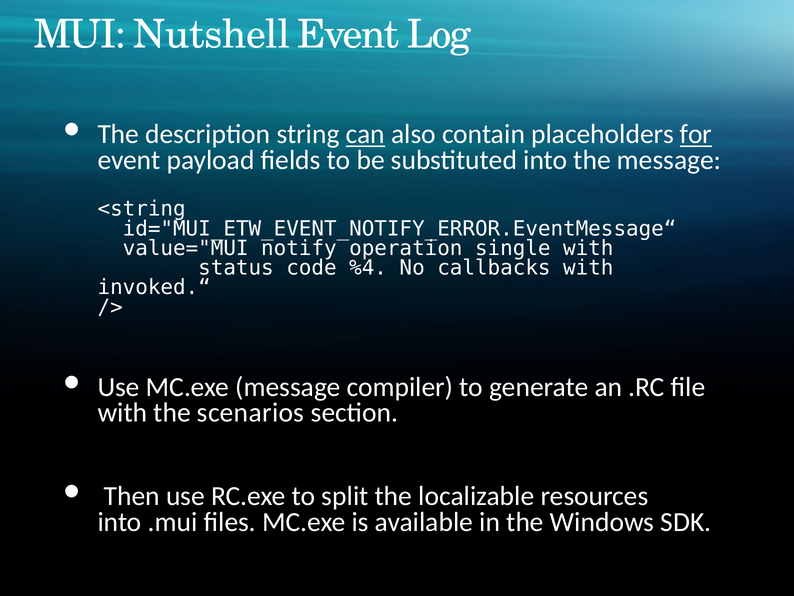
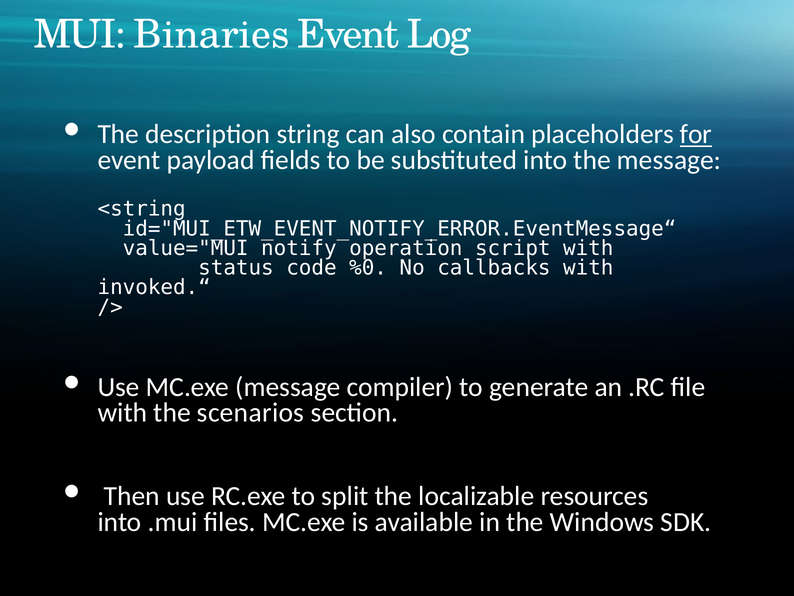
Nutshell: Nutshell -> Binaries
can underline: present -> none
single: single -> script
%4: %4 -> %0
